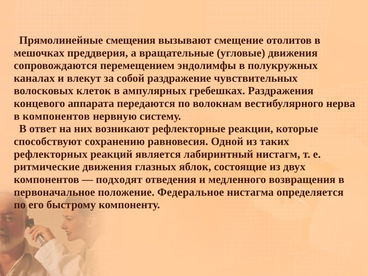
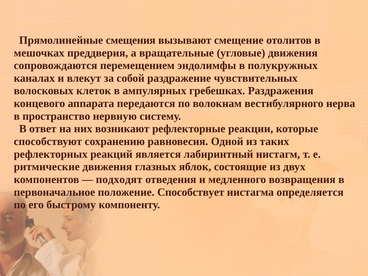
в компонентов: компонентов -> пространство
Федеральное: Федеральное -> Способствует
